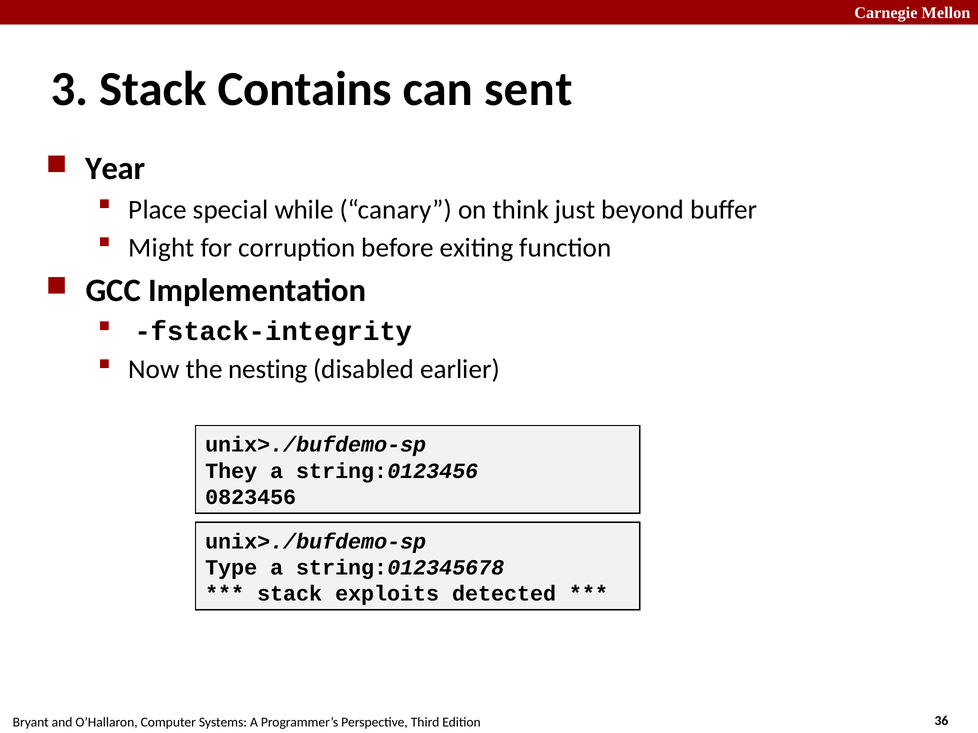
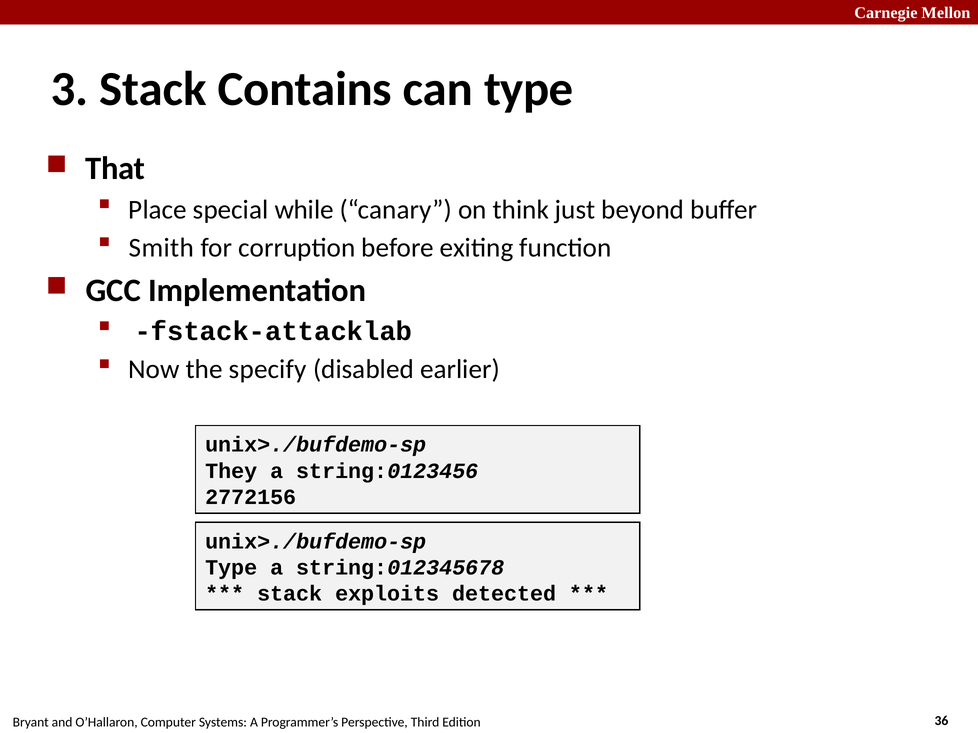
can sent: sent -> type
Year: Year -> That
Might: Might -> Smith
fstack-integrity: fstack-integrity -> fstack-attacklab
nesting: nesting -> specify
0823456: 0823456 -> 2772156
